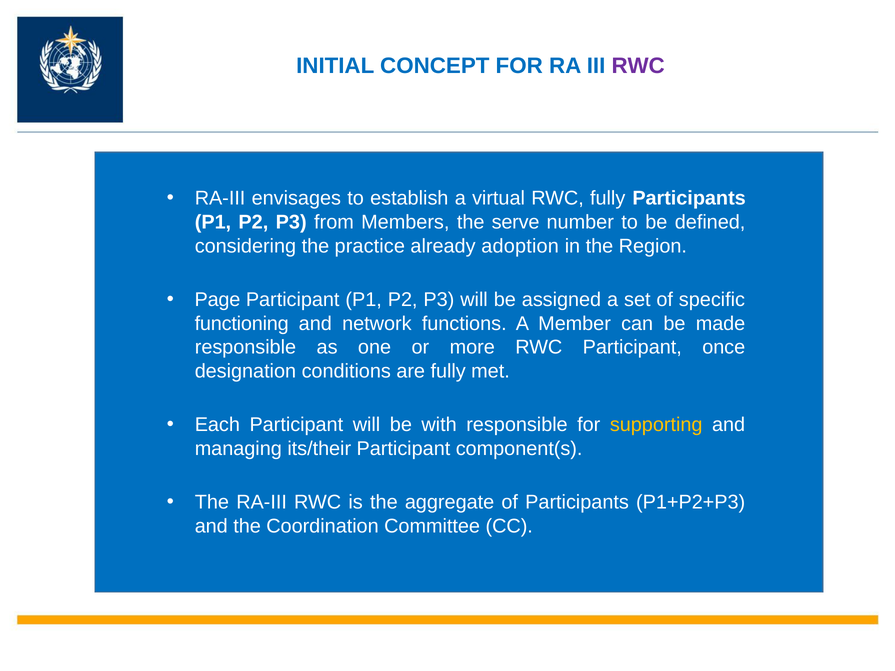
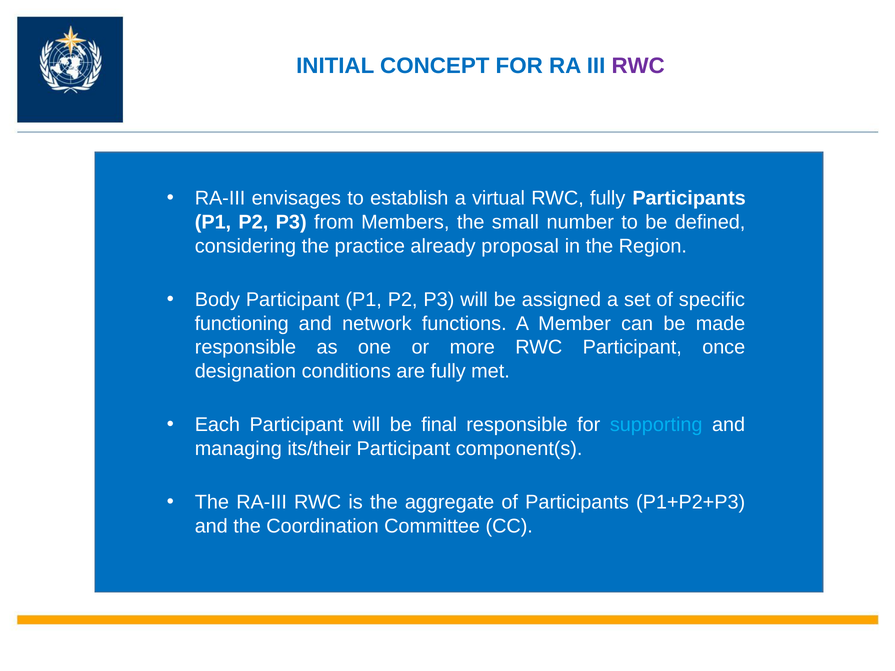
serve: serve -> small
adoption: adoption -> proposal
Page: Page -> Body
with: with -> final
supporting colour: yellow -> light blue
